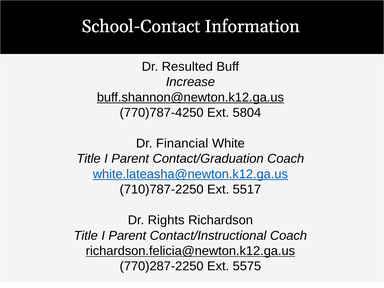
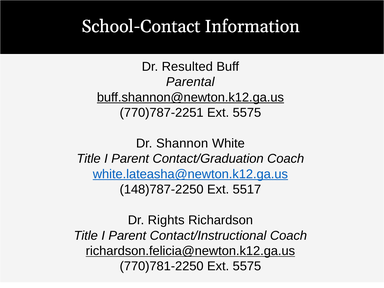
Increase​: Increase​ -> Parental​
770)787-4250: 770)787-4250 -> 770)787-2251
5804 at (247, 113): 5804 -> 5575
Financial: Financial -> Shannon
710)787-2250: 710)787-2250 -> 148)787-2250
770)287-2250: 770)287-2250 -> 770)781-2250
